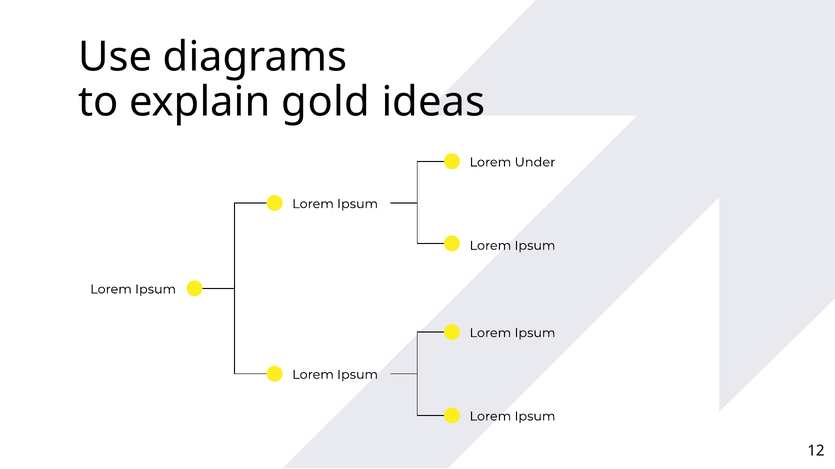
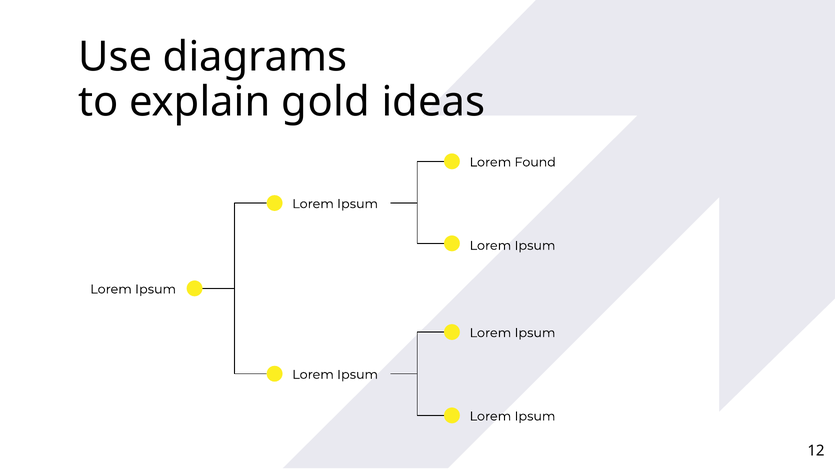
Under: Under -> Found
